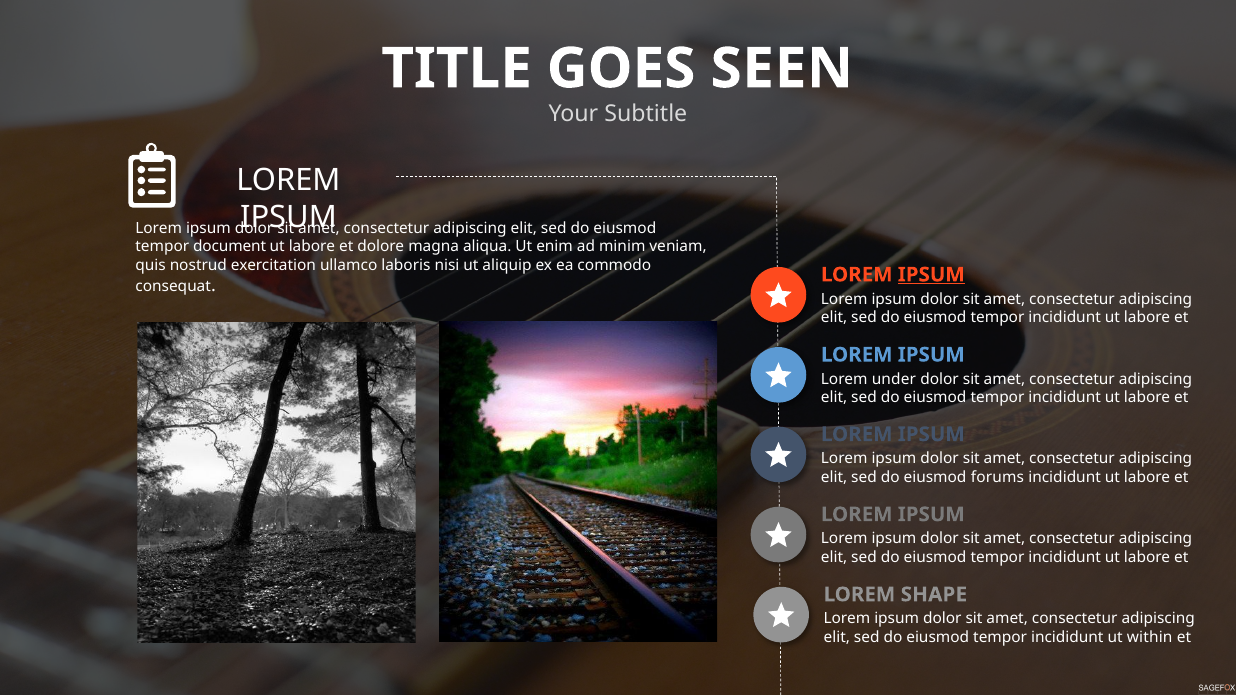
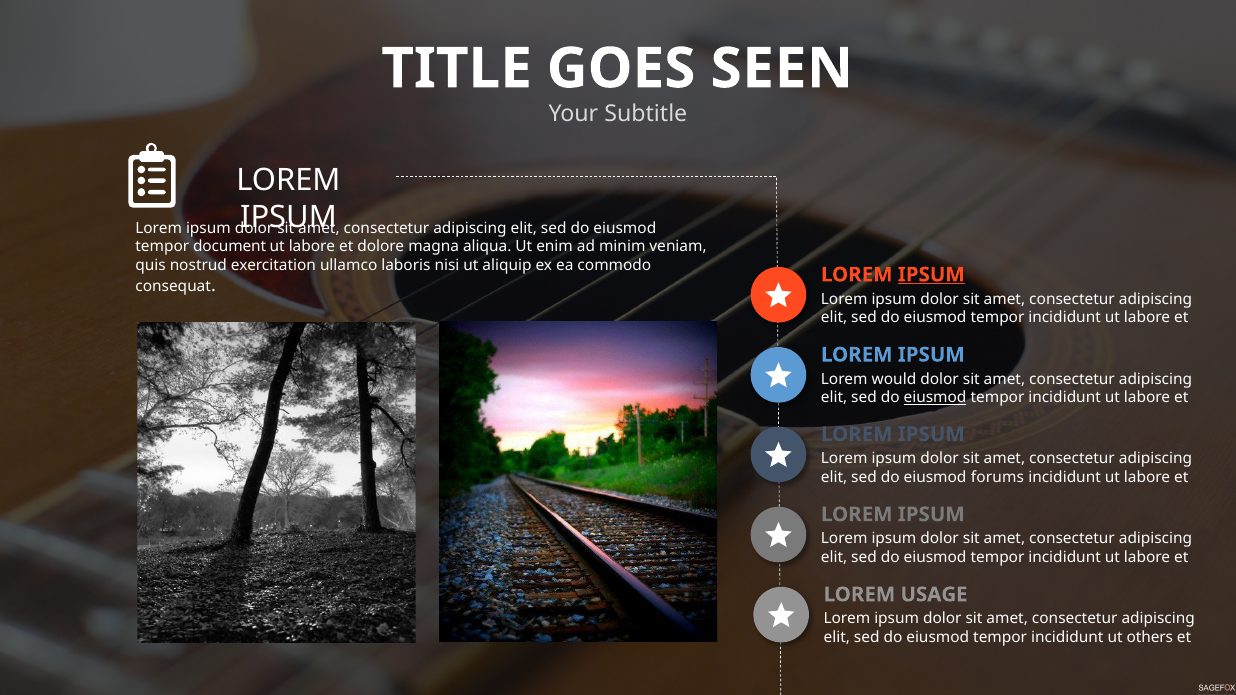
under: under -> would
eiusmod at (935, 398) underline: none -> present
SHAPE: SHAPE -> USAGE
within: within -> others
